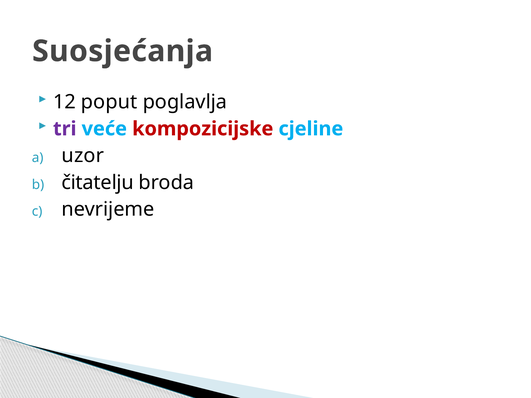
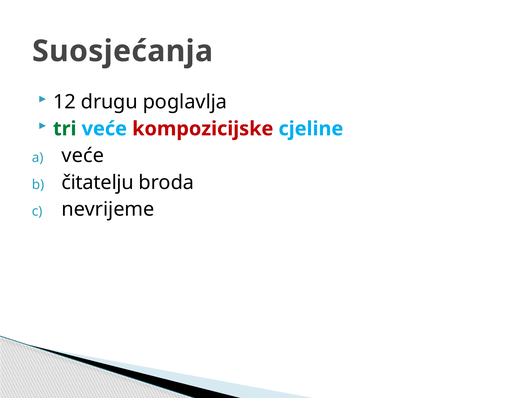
poput: poput -> drugu
tri colour: purple -> green
uzor at (83, 156): uzor -> veće
